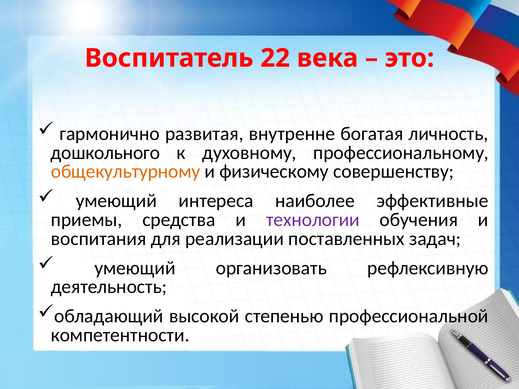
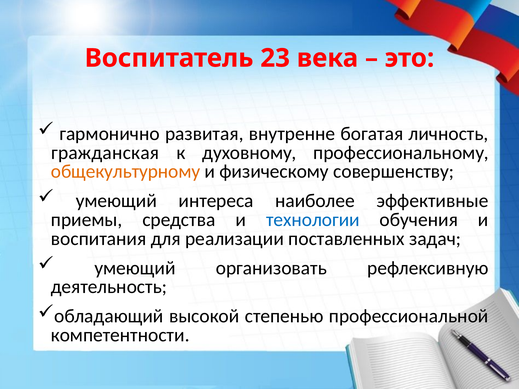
22: 22 -> 23
дошкольного: дошкольного -> гражданская
технологии colour: purple -> blue
